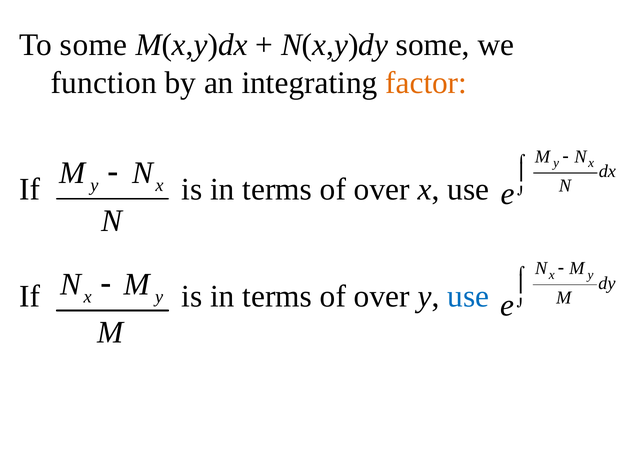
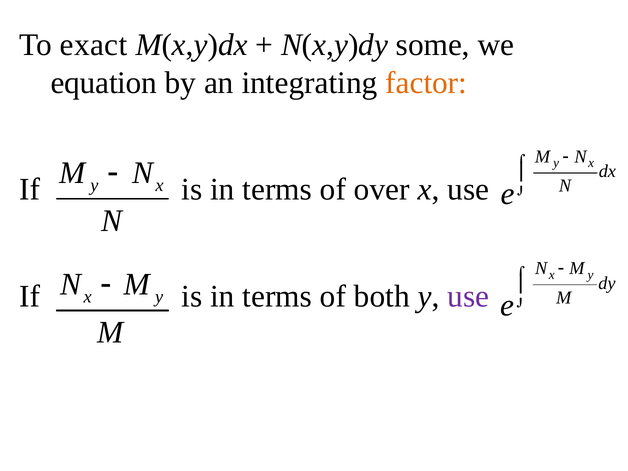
To some: some -> exact
function: function -> equation
over at (382, 296): over -> both
use at (468, 296) colour: blue -> purple
